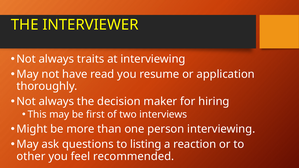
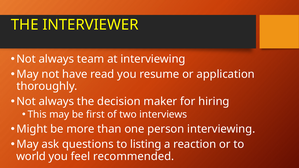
traits: traits -> team
other: other -> world
